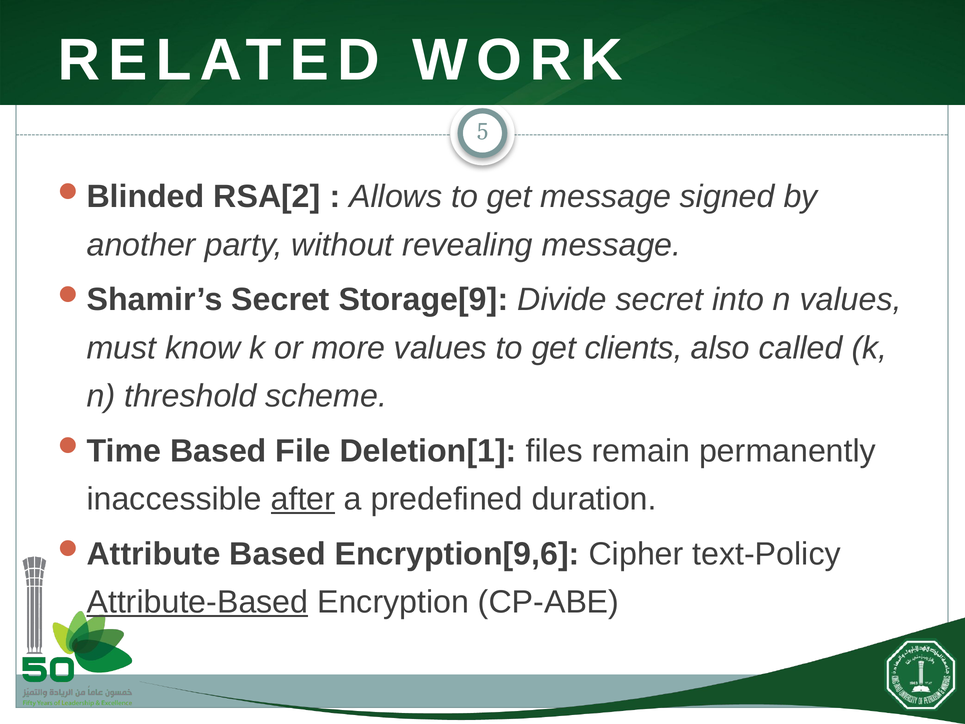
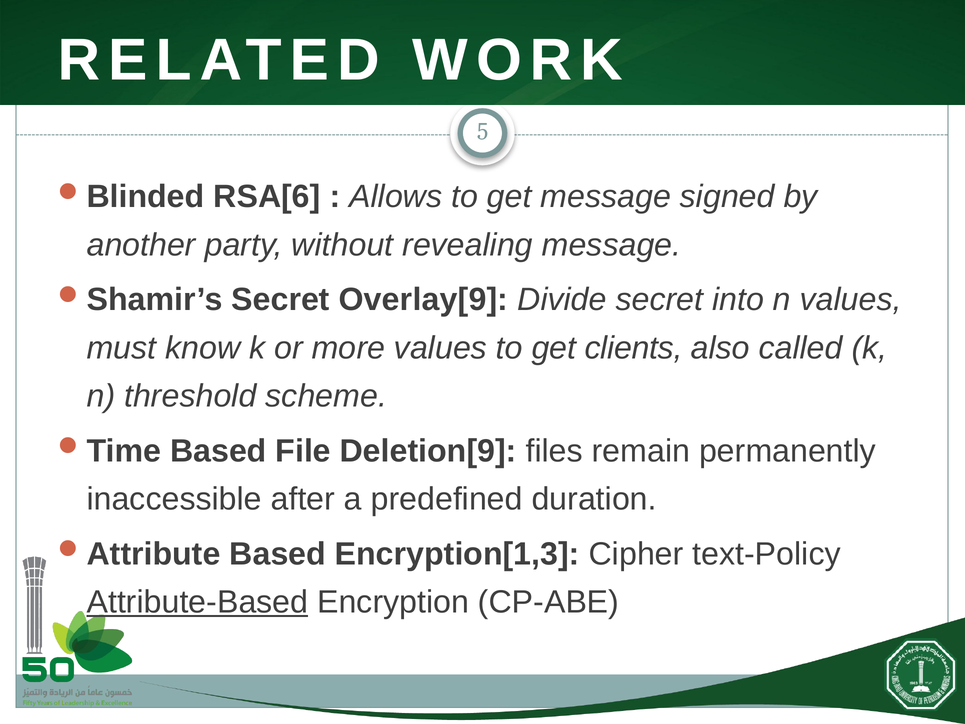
RSA[2: RSA[2 -> RSA[6
Storage[9: Storage[9 -> Overlay[9
Deletion[1: Deletion[1 -> Deletion[9
after underline: present -> none
Encryption[9,6: Encryption[9,6 -> Encryption[1,3
